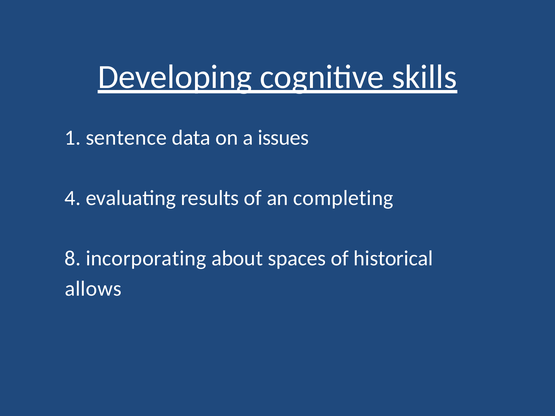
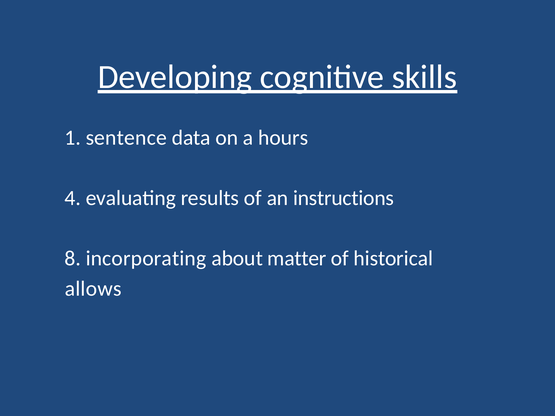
issues: issues -> hours
completing: completing -> instructions
spaces: spaces -> matter
